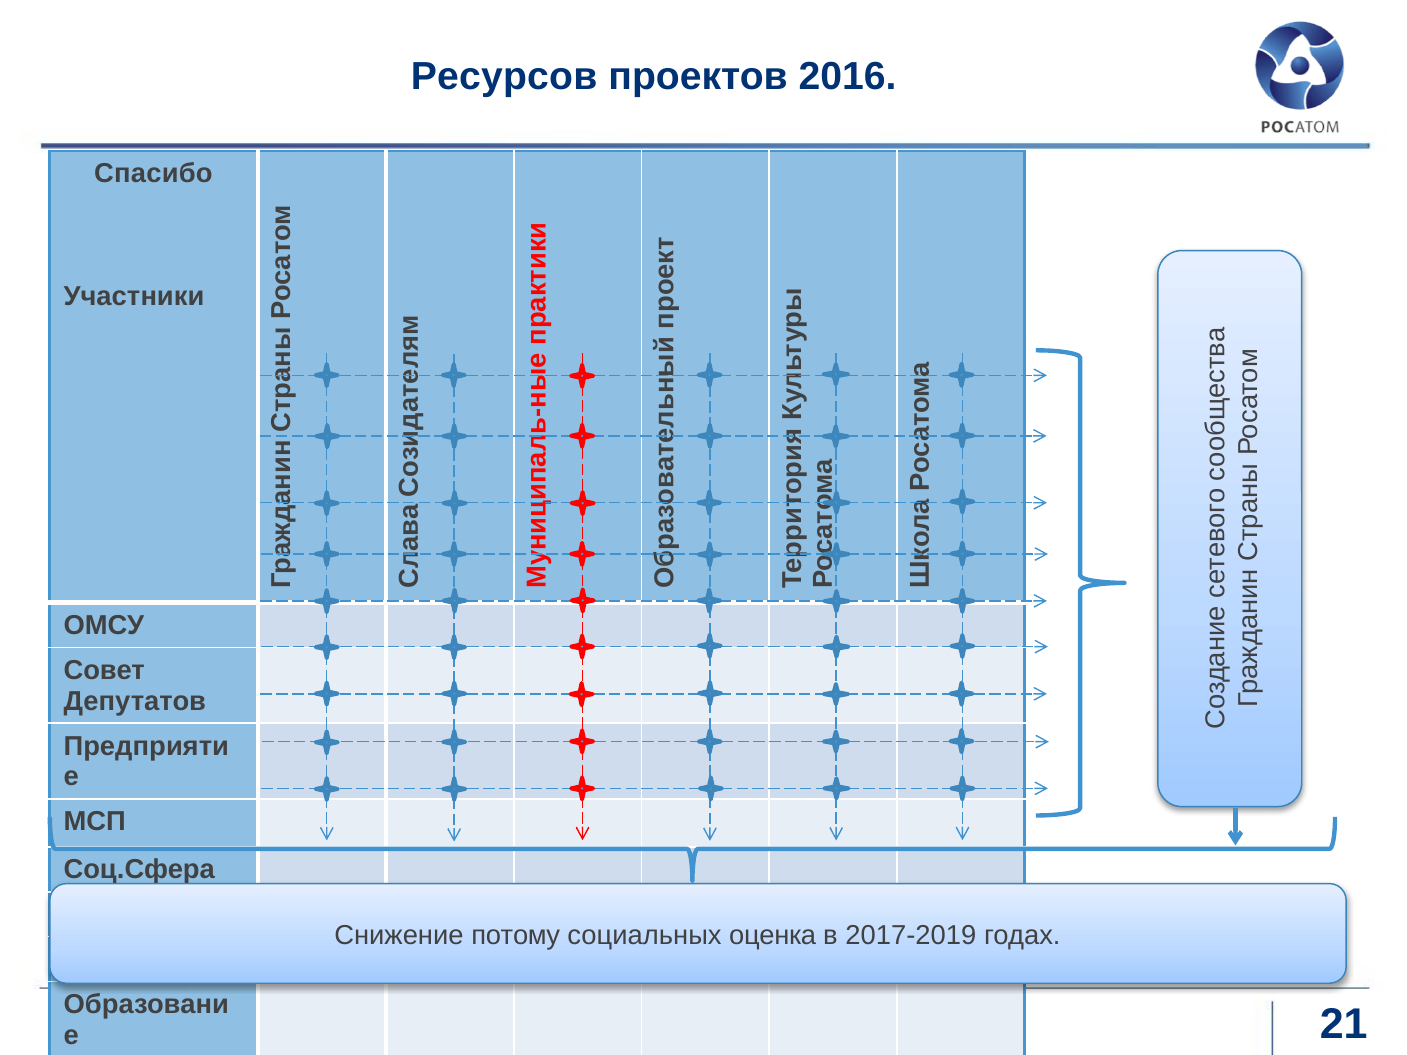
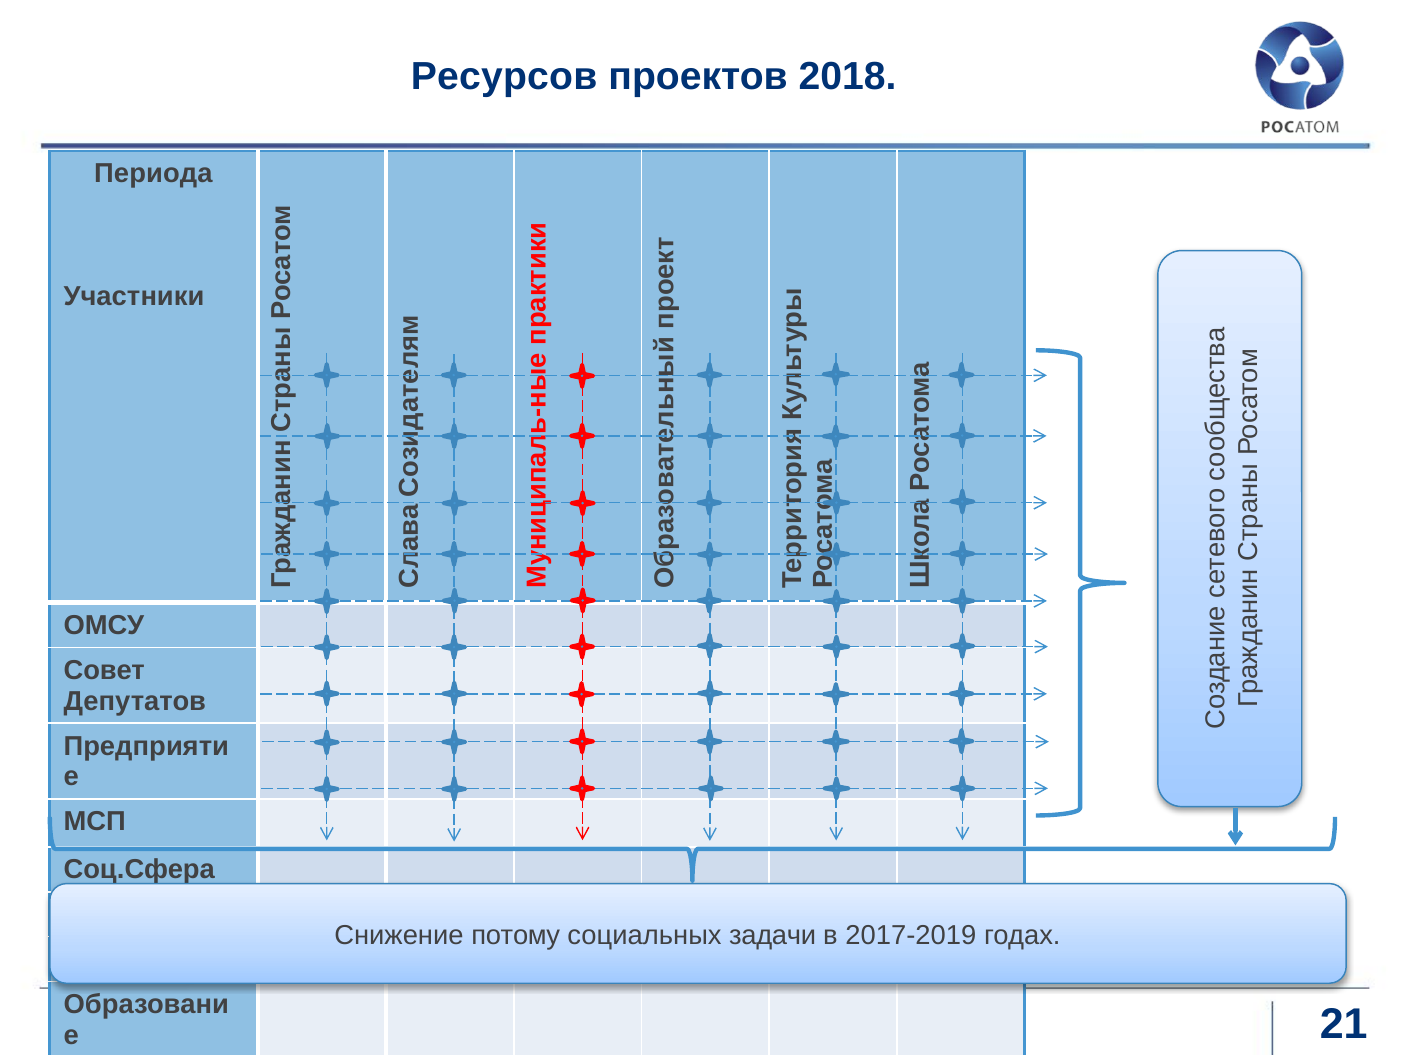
2016: 2016 -> 2018
Спасибо: Спасибо -> Периода
оценка: оценка -> задачи
